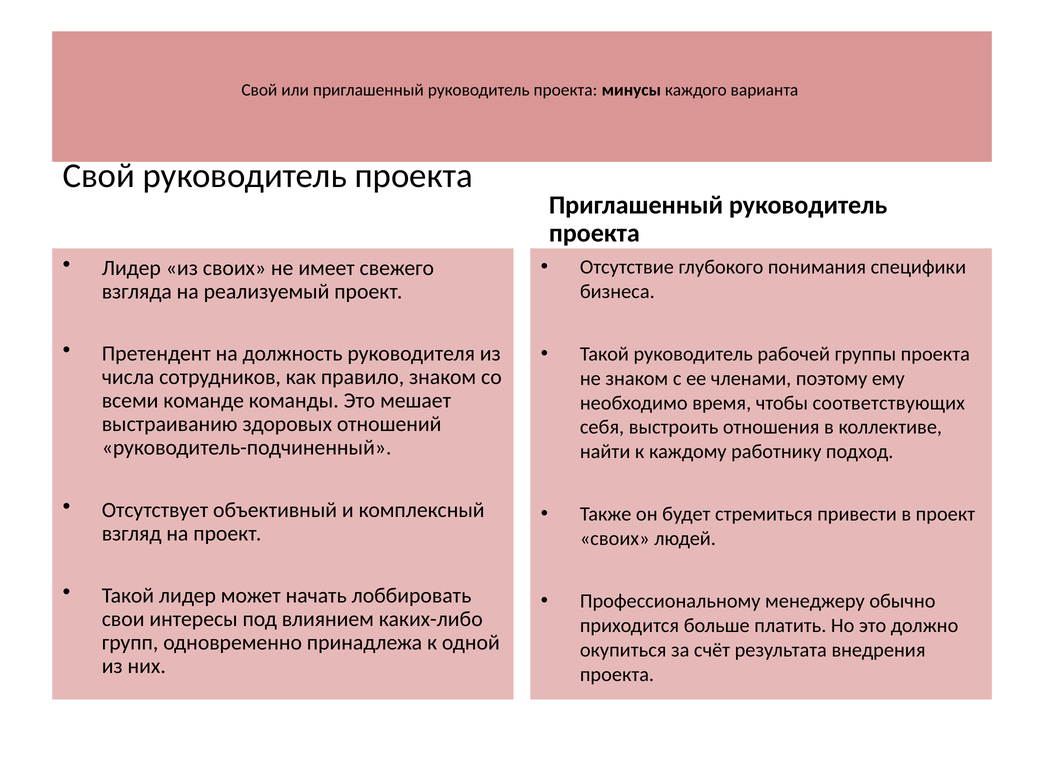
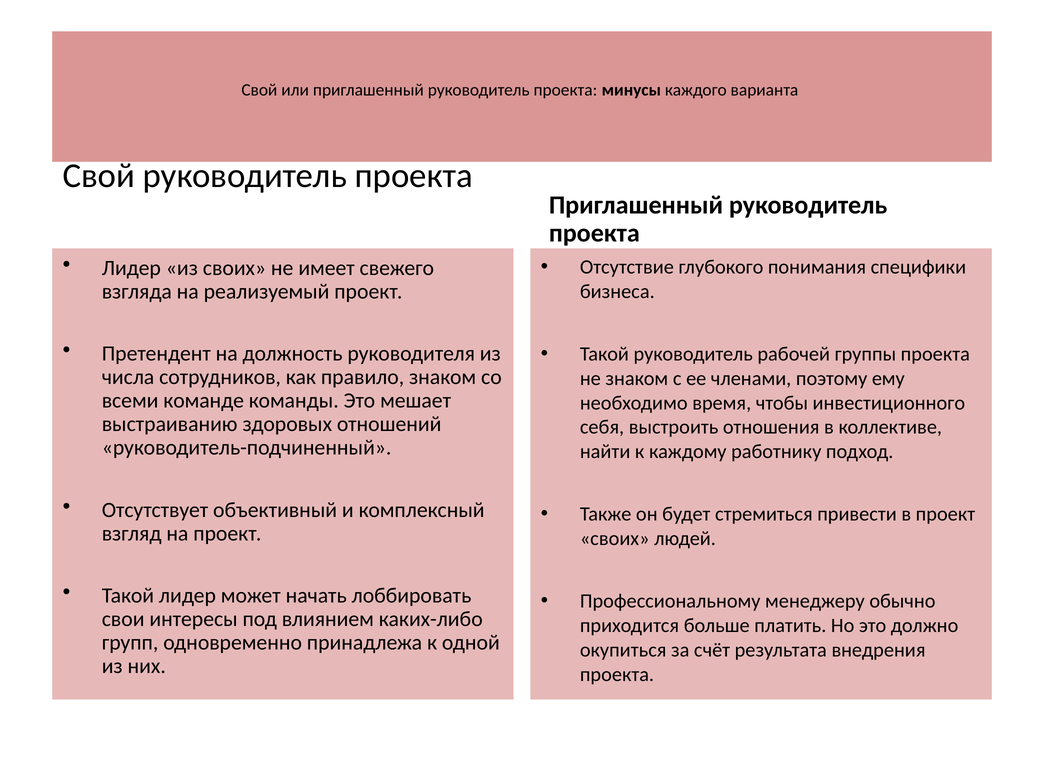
соответствующих: соответствующих -> инвестиционного
